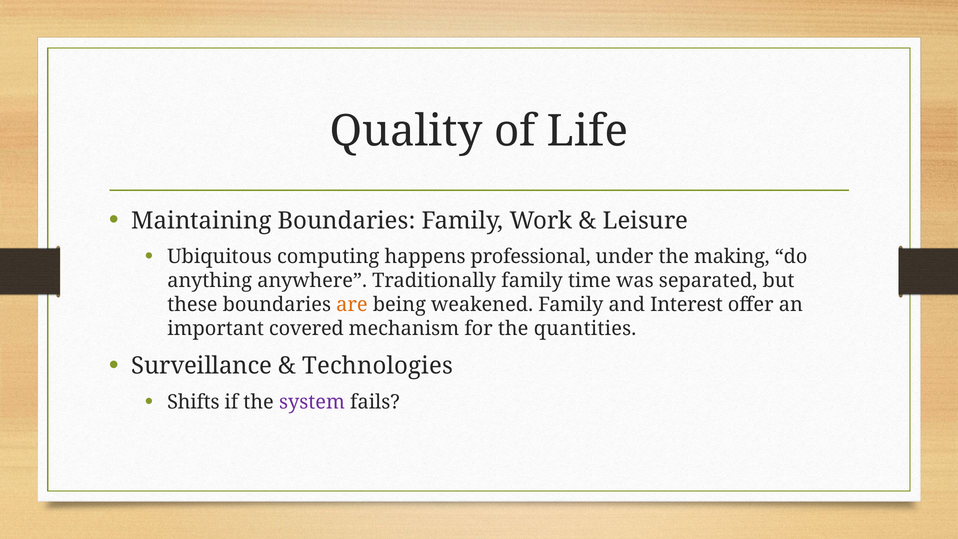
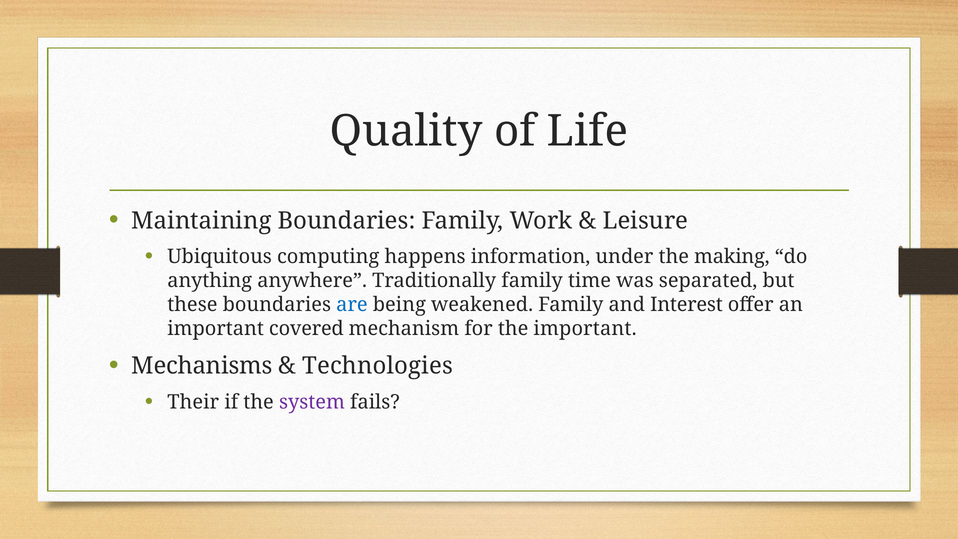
professional: professional -> information
are colour: orange -> blue
the quantities: quantities -> important
Surveillance: Surveillance -> Mechanisms
Shifts: Shifts -> Their
